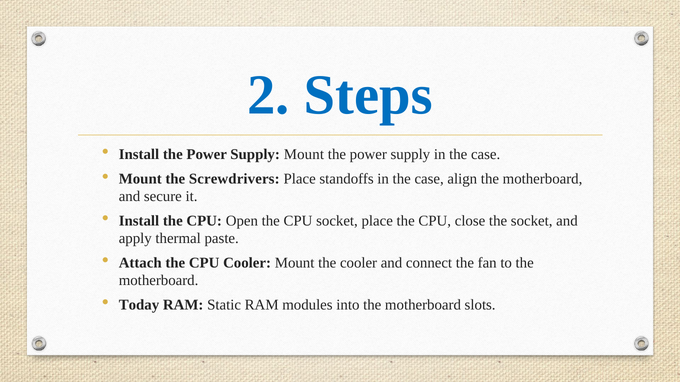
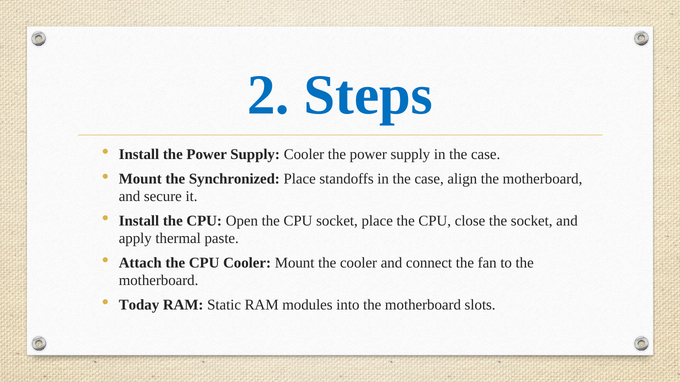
Supply Mount: Mount -> Cooler
Screwdrivers: Screwdrivers -> Synchronized
